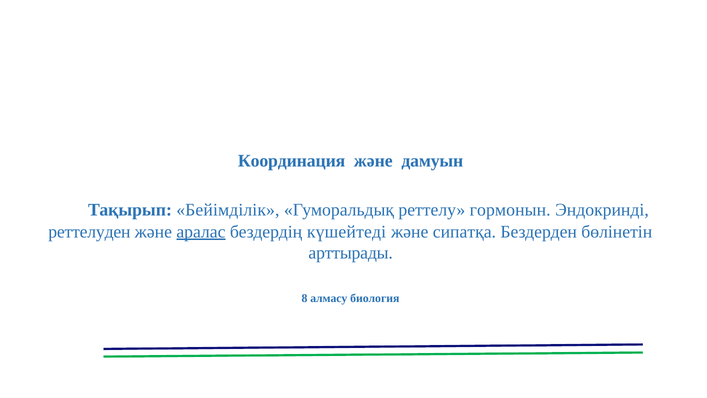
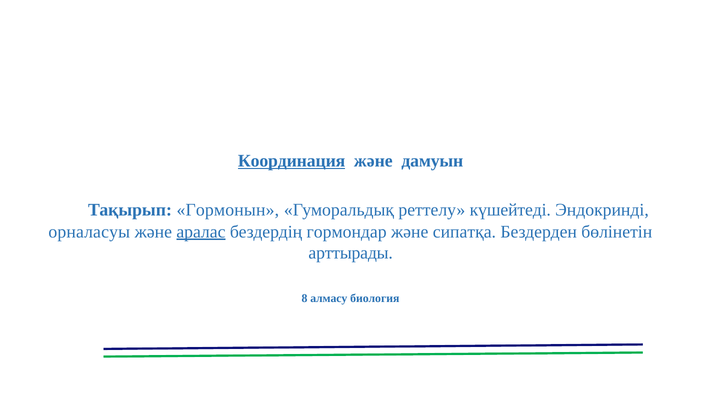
Координация underline: none -> present
Бейімділік: Бейімділік -> Гормонын
гормонын: гормонын -> күшейтеді
реттелуден: реттелуден -> орналасуы
күшейтеді: күшейтеді -> гормондар
